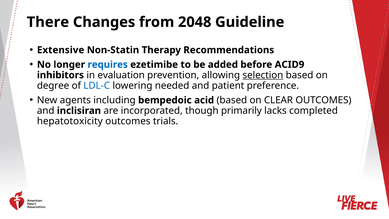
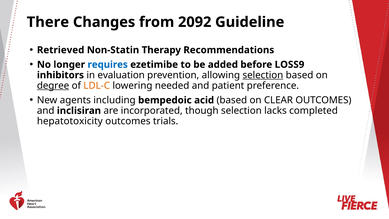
2048: 2048 -> 2092
Extensive: Extensive -> Retrieved
ACID9: ACID9 -> LOSS9
degree underline: none -> present
LDL-C colour: blue -> orange
though primarily: primarily -> selection
